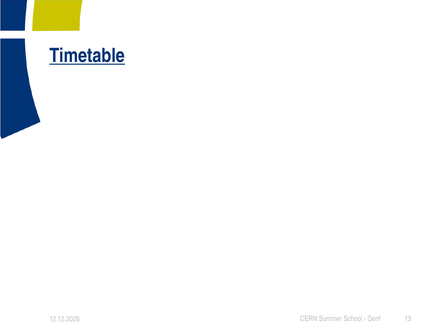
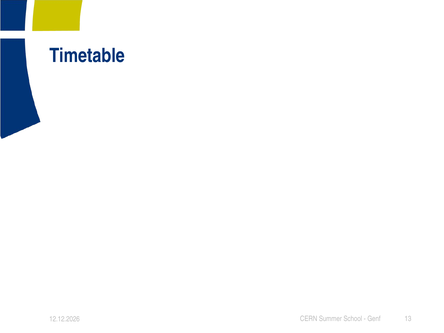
Timetable underline: present -> none
